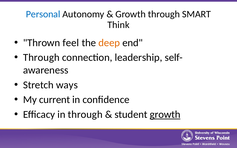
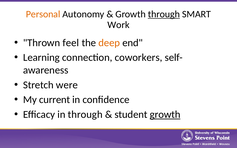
Personal colour: blue -> orange
through at (164, 14) underline: none -> present
Think: Think -> Work
Through at (41, 58): Through -> Learning
leadership: leadership -> coworkers
ways: ways -> were
